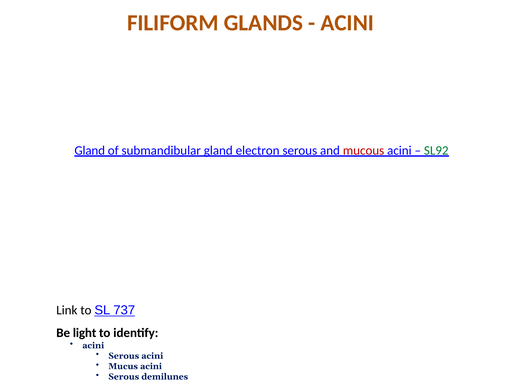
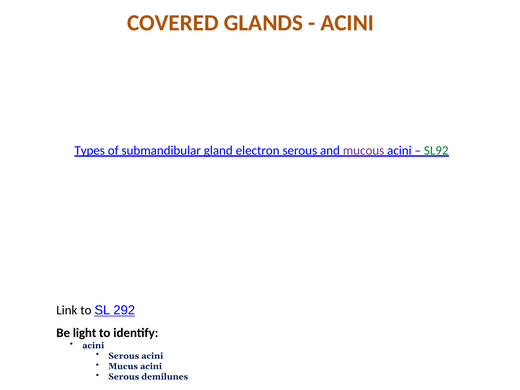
FILIFORM: FILIFORM -> COVERED
Gland at (90, 150): Gland -> Types
mucous colour: red -> purple
737: 737 -> 292
